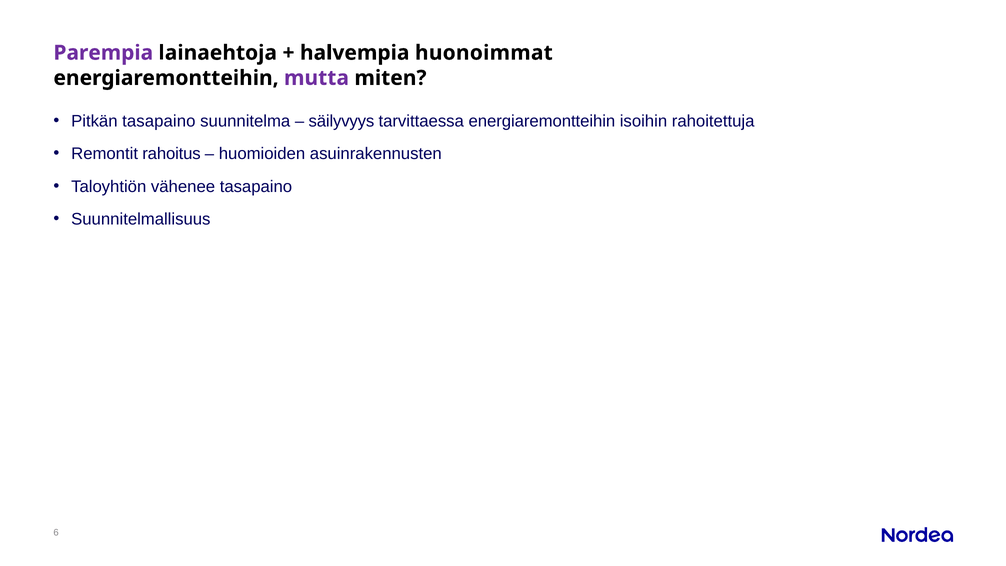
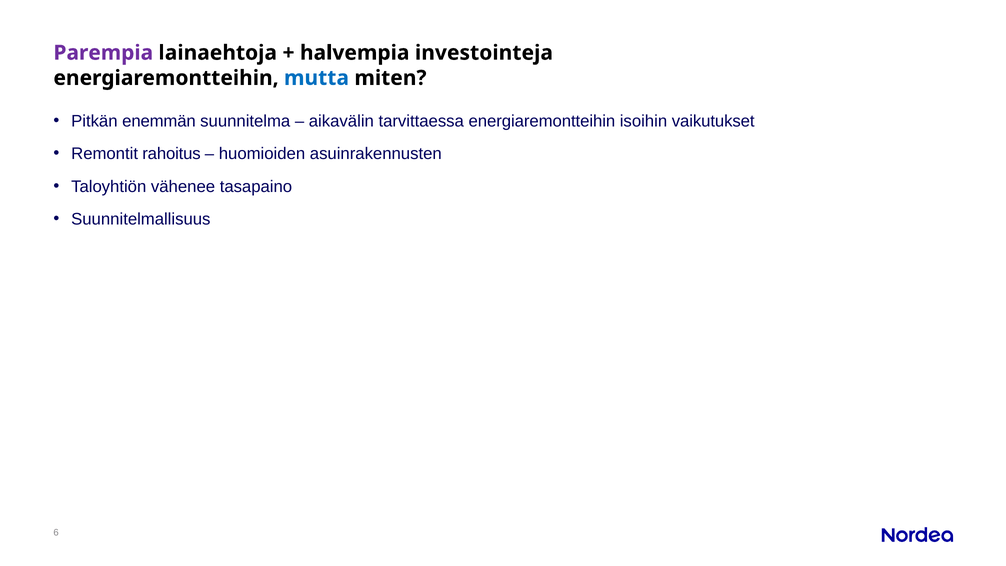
huonoimmat: huonoimmat -> investointeja
mutta colour: purple -> blue
Pitkän tasapaino: tasapaino -> enemmän
säilyvyys: säilyvyys -> aikavälin
rahoitettuja: rahoitettuja -> vaikutukset
